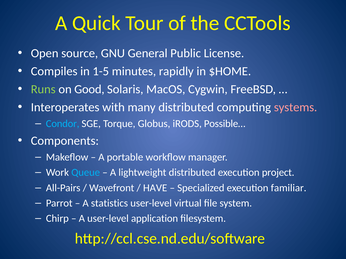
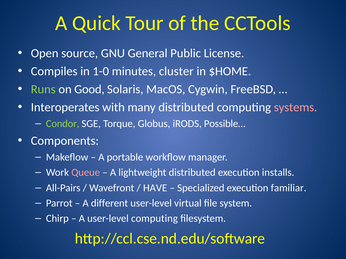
1-5: 1-5 -> 1-0
rapidly: rapidly -> cluster
Condor colour: light blue -> light green
Queue colour: light blue -> pink
project: project -> installs
statistics: statistics -> different
user-level application: application -> computing
